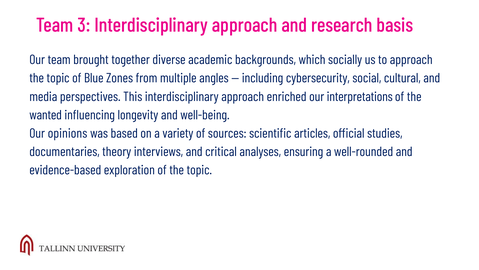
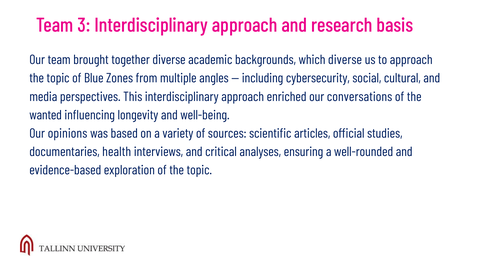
which socially: socially -> diverse
interpretations: interpretations -> conversations
theory: theory -> health
